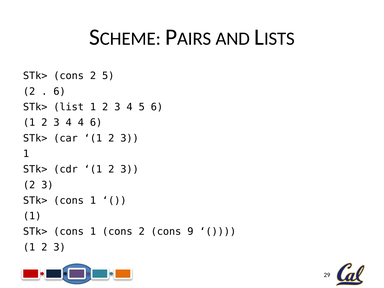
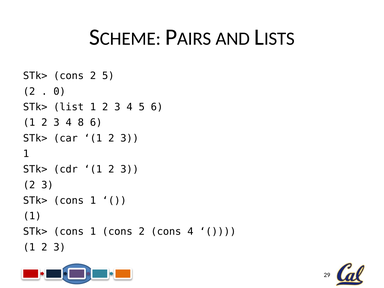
6 at (60, 91): 6 -> 0
4 4: 4 -> 8
cons 9: 9 -> 4
